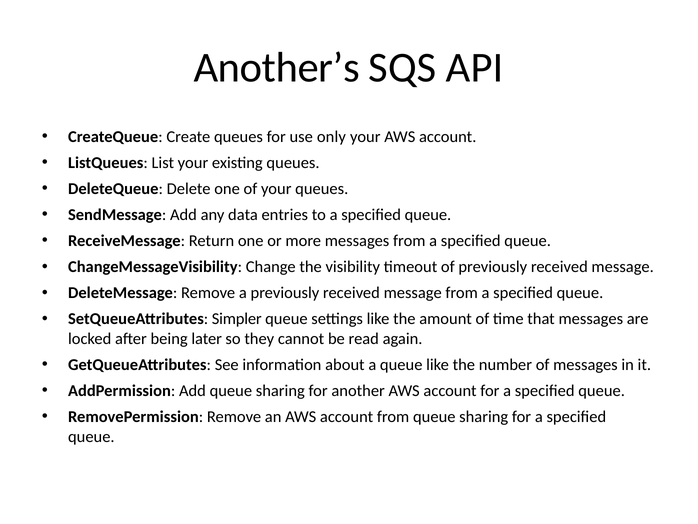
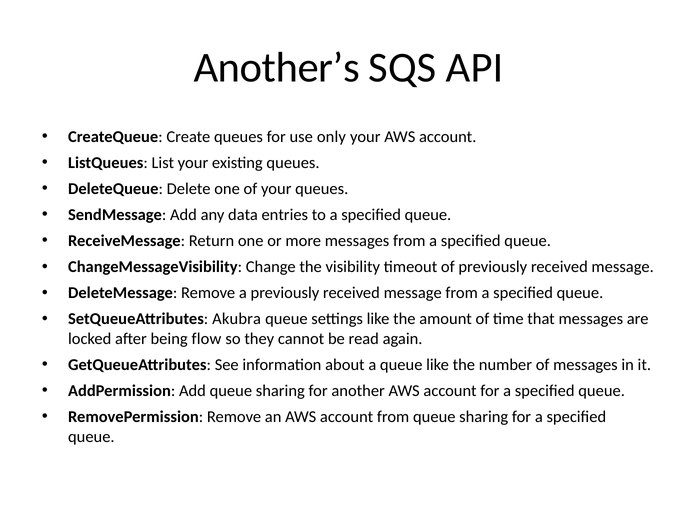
Simpler: Simpler -> Akubra
later: later -> flow
